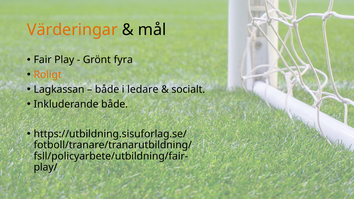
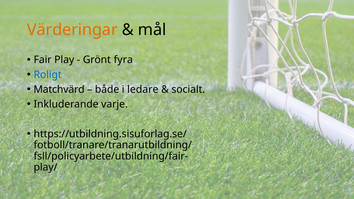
Roligt colour: orange -> blue
Lagkassan: Lagkassan -> Matchvärd
Inkluderande både: både -> varje
